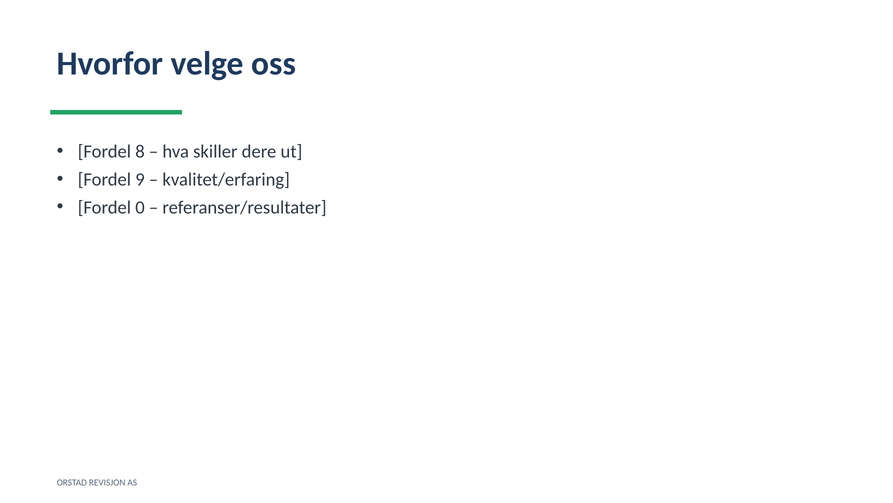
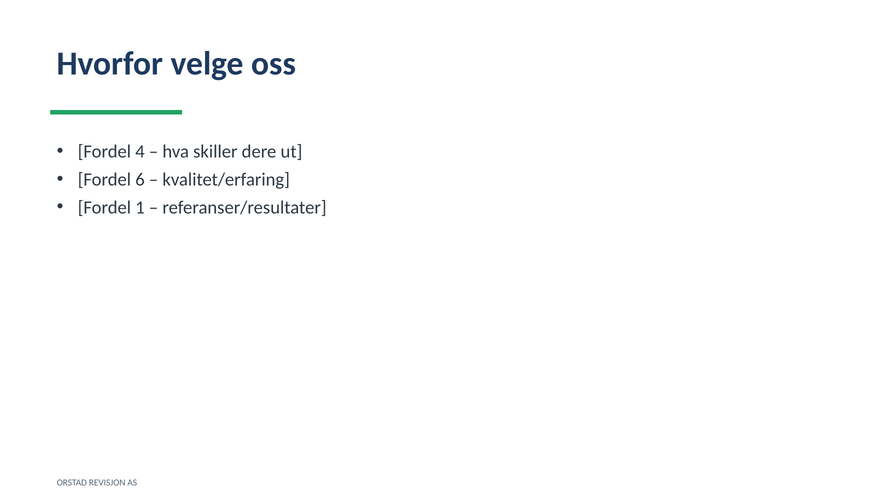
8: 8 -> 4
9: 9 -> 6
0: 0 -> 1
